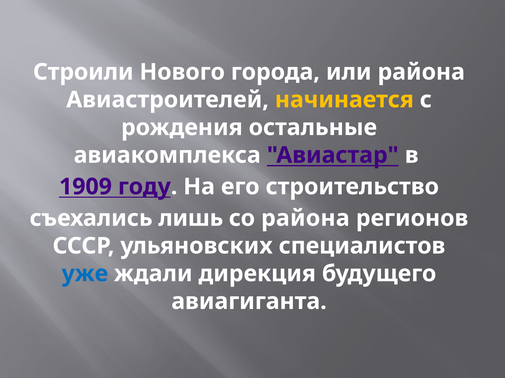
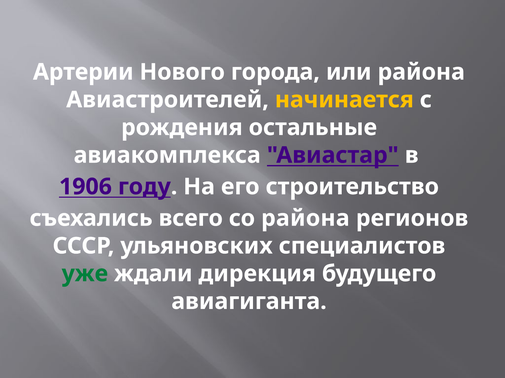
Строили: Строили -> Артерии
1909: 1909 -> 1906
лишь: лишь -> всего
уже colour: blue -> green
